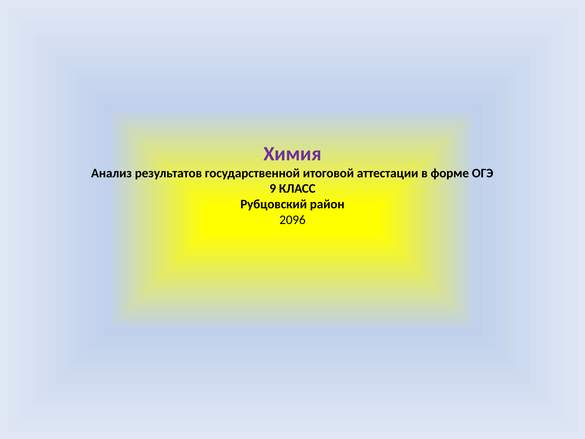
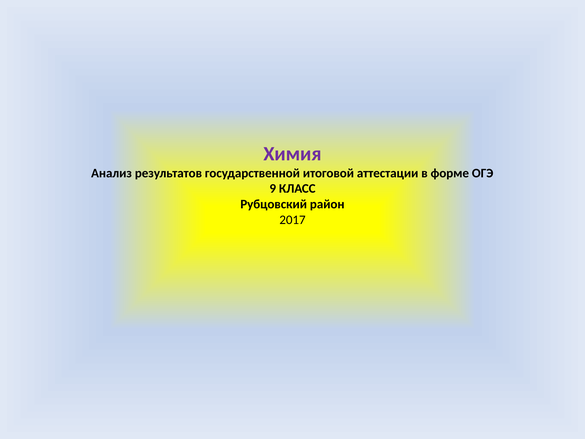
2096: 2096 -> 2017
